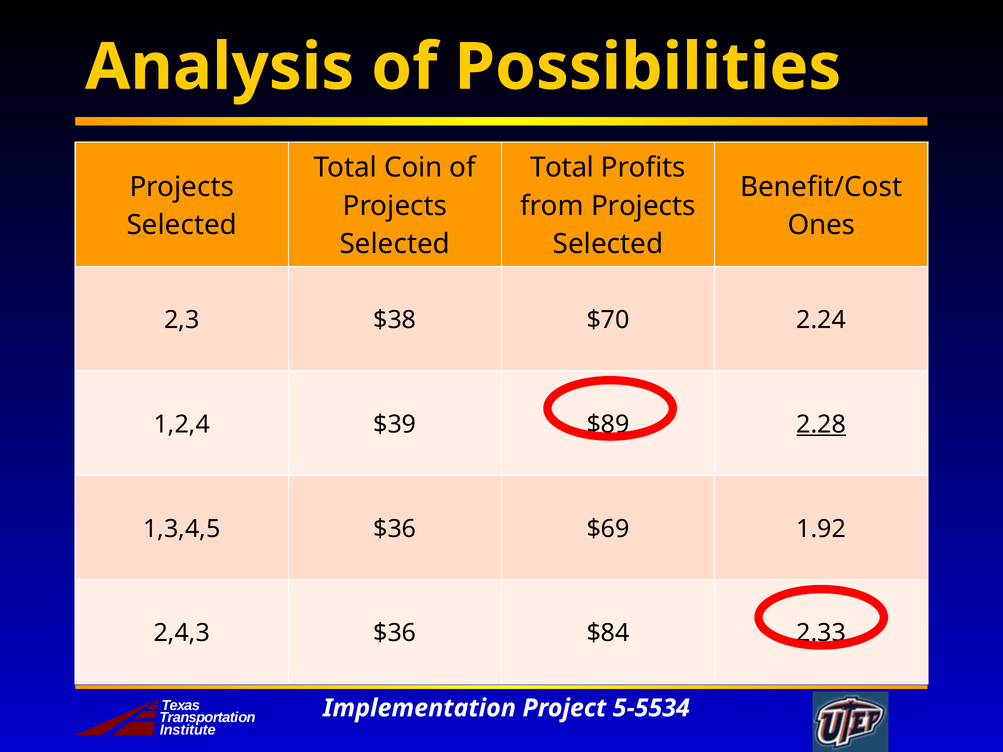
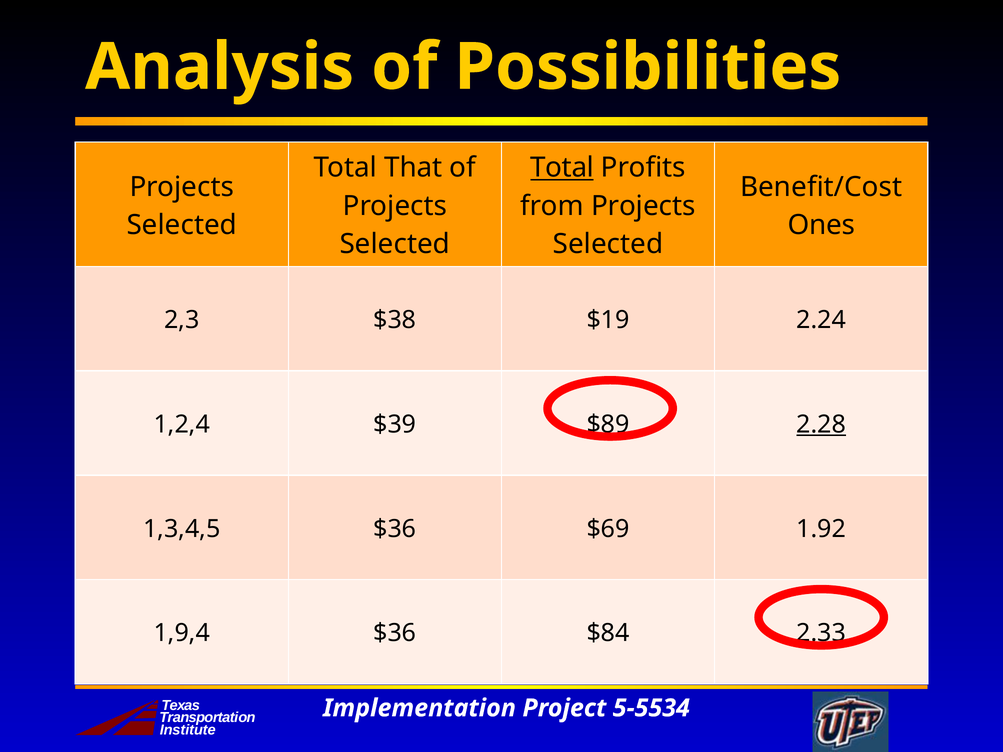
Coin: Coin -> That
Total at (562, 168) underline: none -> present
$70: $70 -> $19
2,4,3: 2,4,3 -> 1,9,4
